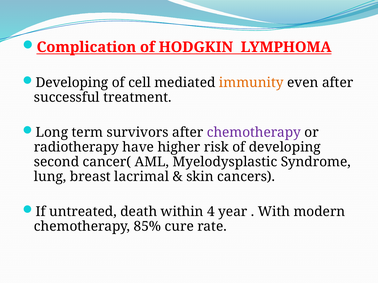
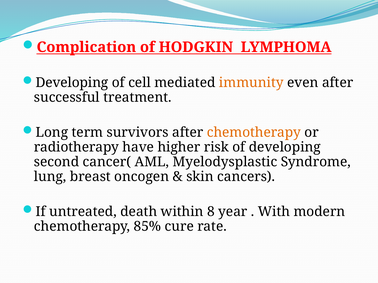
chemotherapy at (254, 133) colour: purple -> orange
lacrimal: lacrimal -> oncogen
4: 4 -> 8
